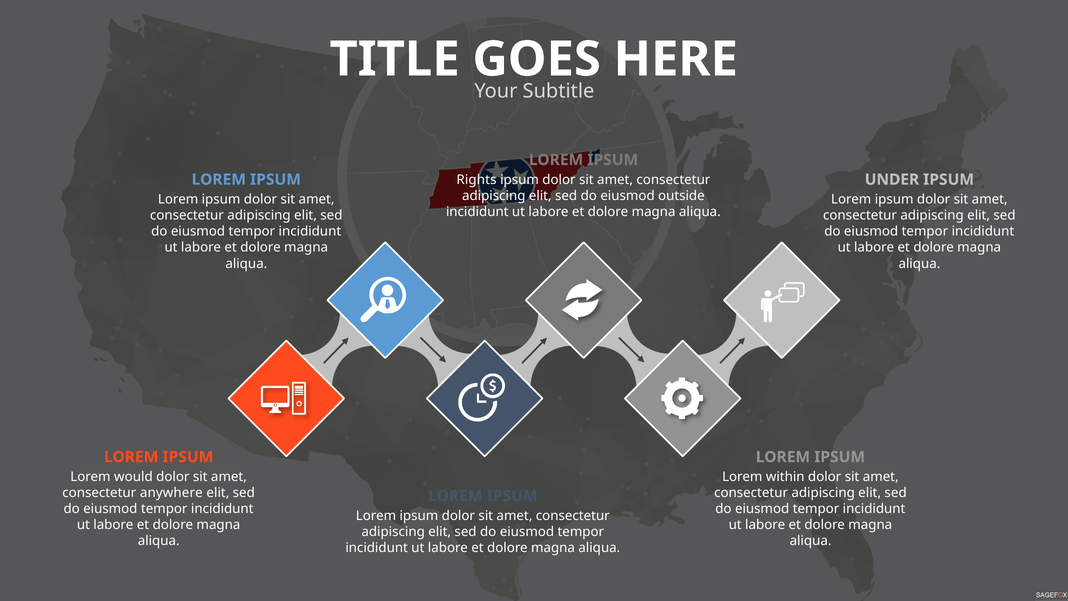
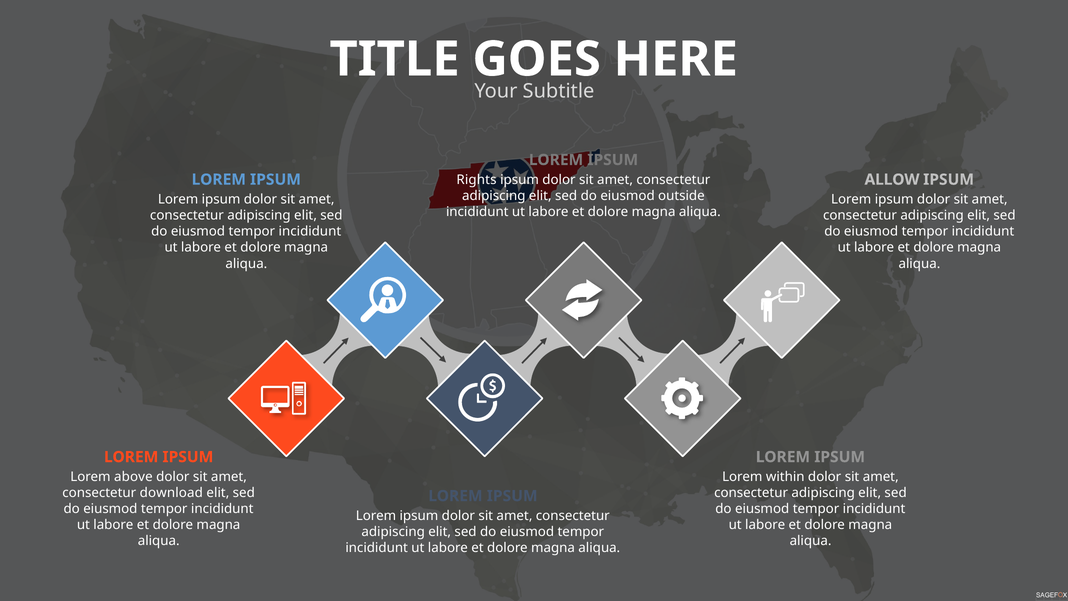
UNDER: UNDER -> ALLOW
would: would -> above
anywhere: anywhere -> download
